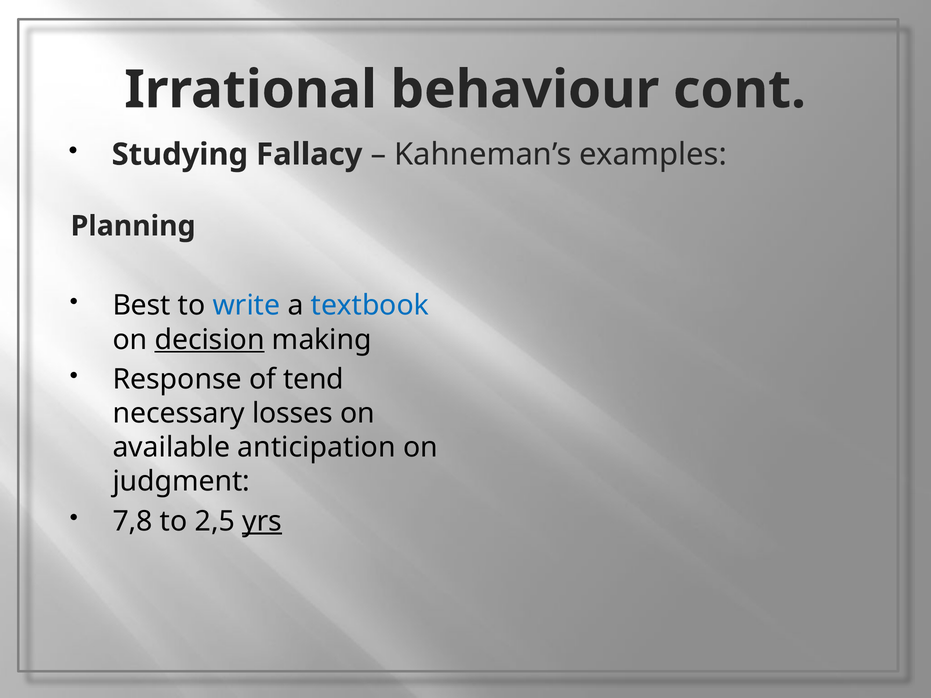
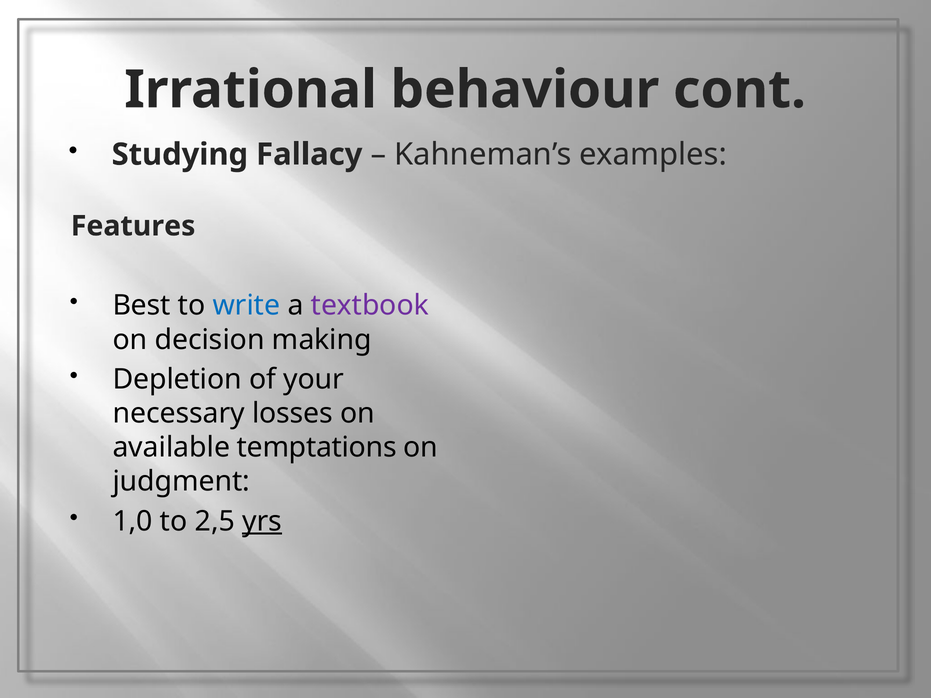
Planning: Planning -> Features
textbook colour: blue -> purple
decision underline: present -> none
Response: Response -> Depletion
tend: tend -> your
anticipation: anticipation -> temptations
7,8: 7,8 -> 1,0
